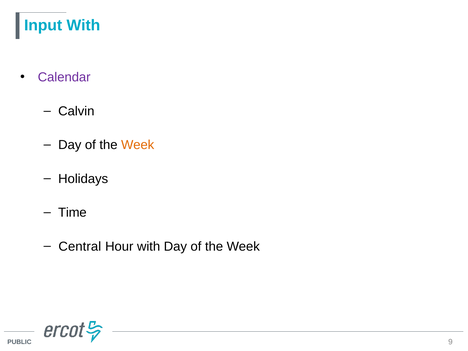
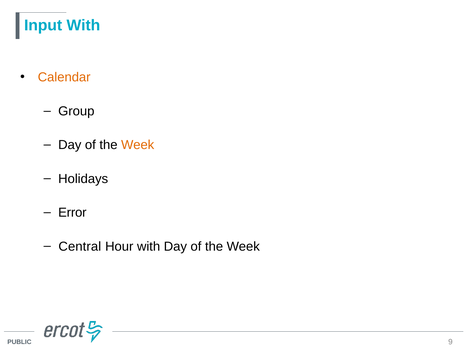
Calendar colour: purple -> orange
Calvin: Calvin -> Group
Time: Time -> Error
